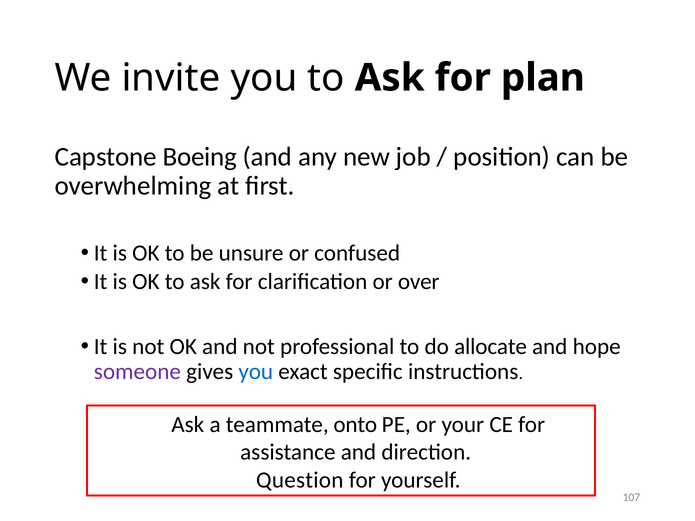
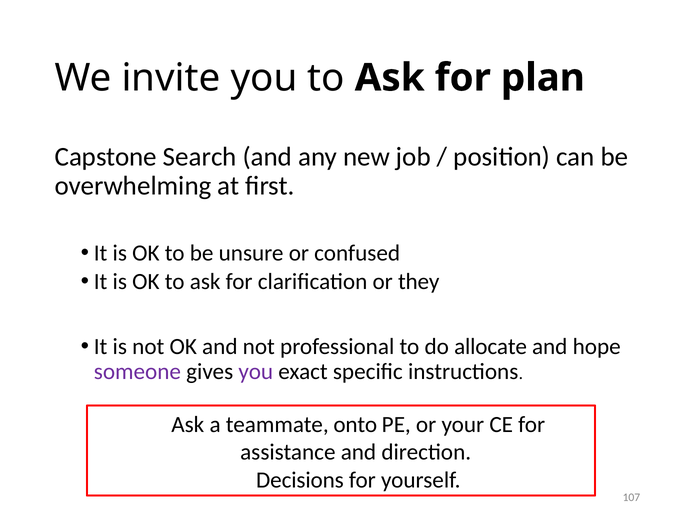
Boeing: Boeing -> Search
over: over -> they
you at (256, 372) colour: blue -> purple
Question: Question -> Decisions
